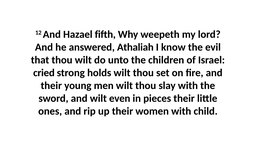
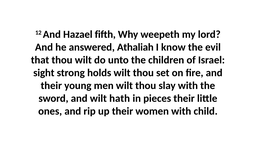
cried: cried -> sight
even: even -> hath
